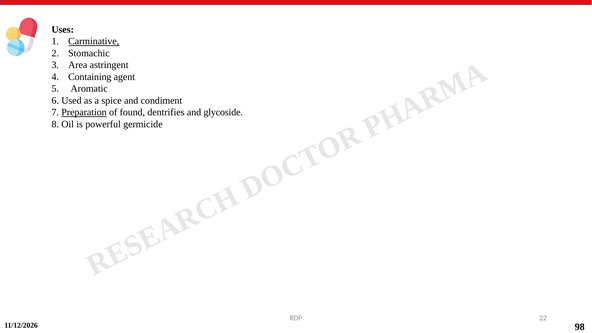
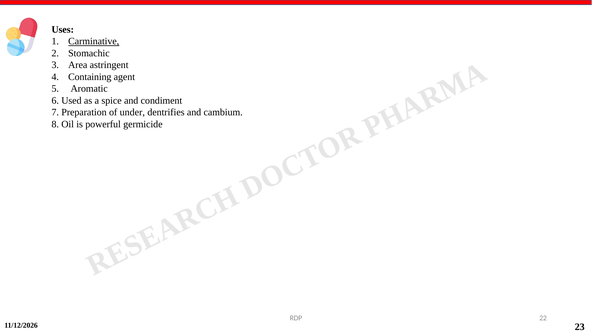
Preparation underline: present -> none
found: found -> under
glycoside: glycoside -> cambium
98: 98 -> 23
